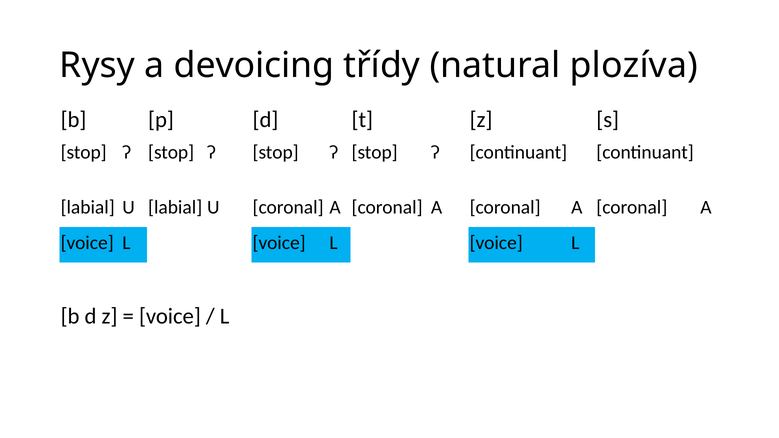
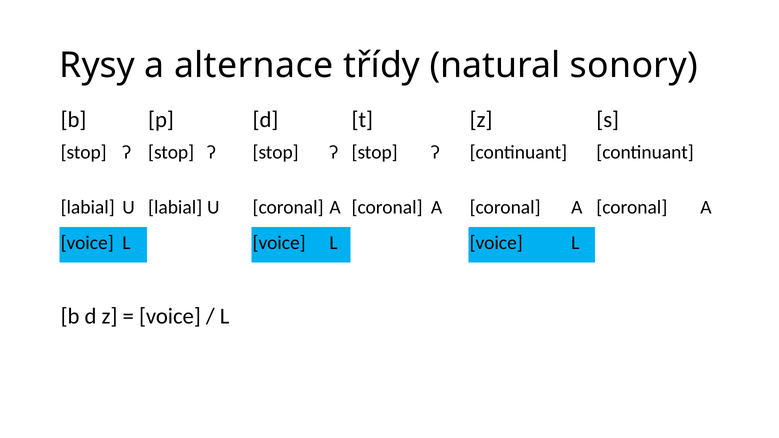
devoicing: devoicing -> alternace
plozíva: plozíva -> sonory
